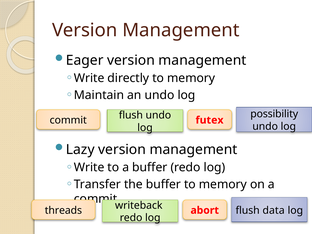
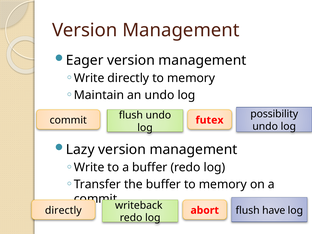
threads at (63, 210): threads -> directly
data: data -> have
